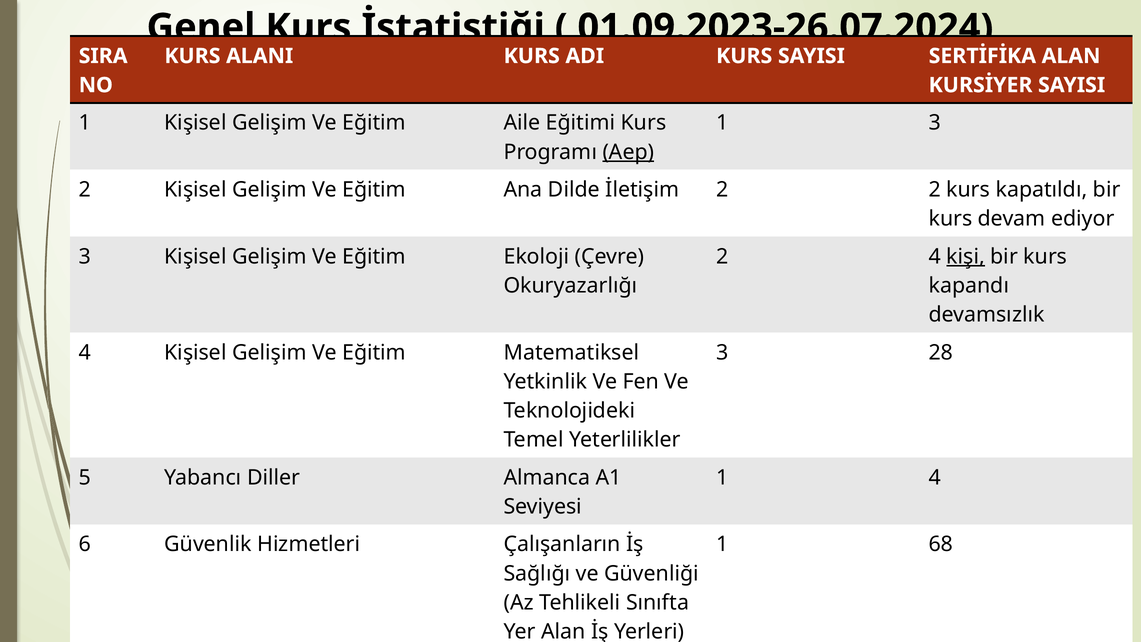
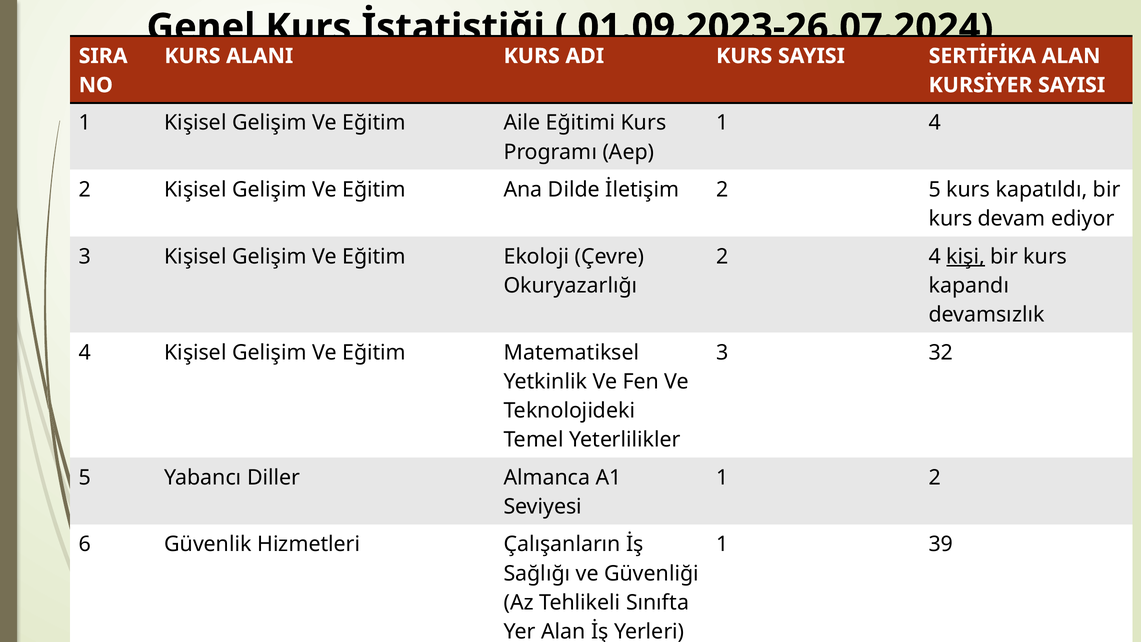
1 3: 3 -> 4
Aep underline: present -> none
2 2: 2 -> 5
28: 28 -> 32
1 4: 4 -> 2
68: 68 -> 39
